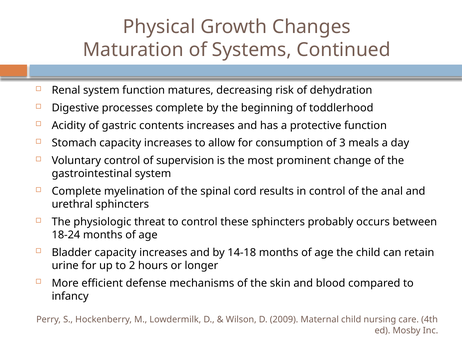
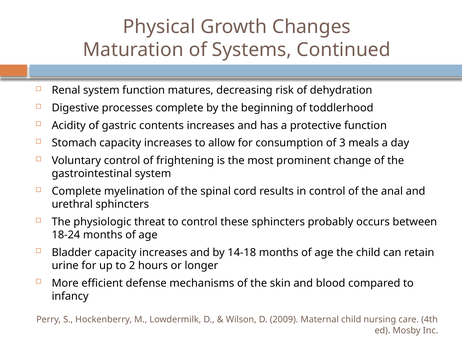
supervision: supervision -> frightening
